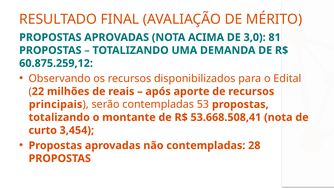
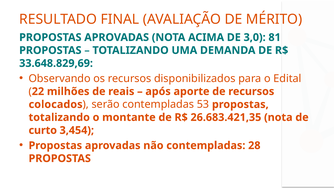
60.875.259,12: 60.875.259,12 -> 33.648.829,69
principais: principais -> colocados
53.668.508,41: 53.668.508,41 -> 26.683.421,35
